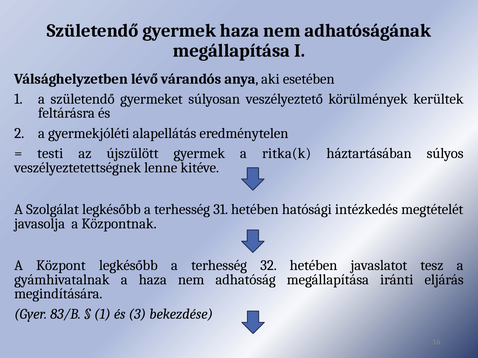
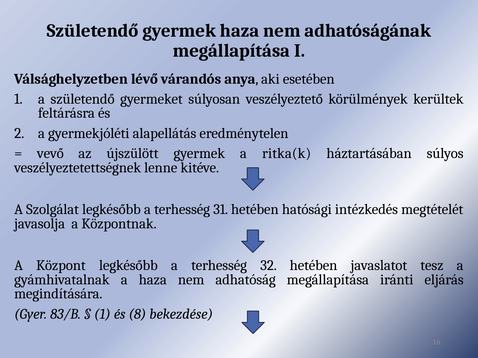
testi: testi -> vevő
3: 3 -> 8
